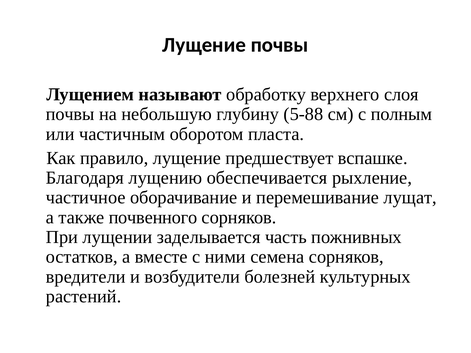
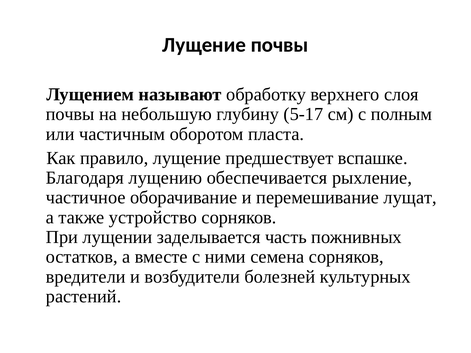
5-88: 5-88 -> 5-17
почвенного: почвенного -> устройство
